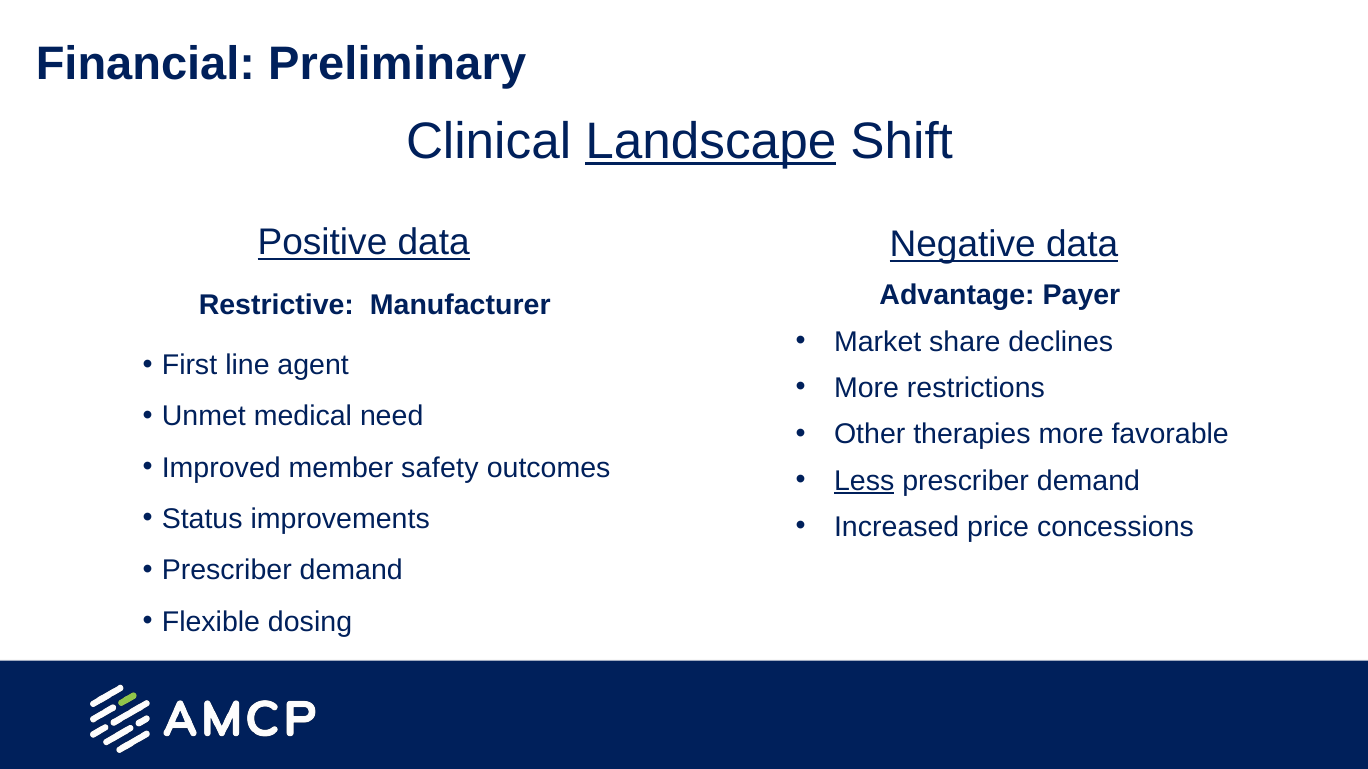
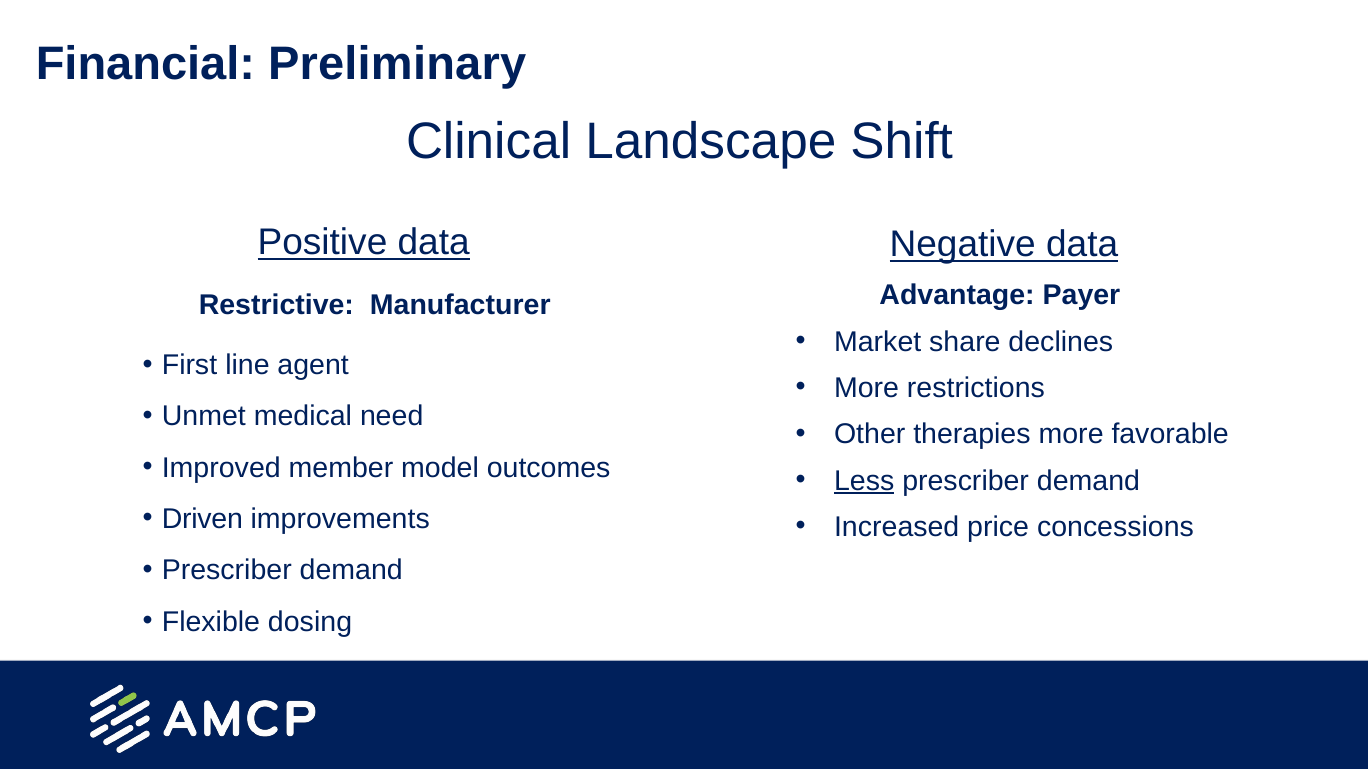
Landscape underline: present -> none
safety: safety -> model
Status: Status -> Driven
